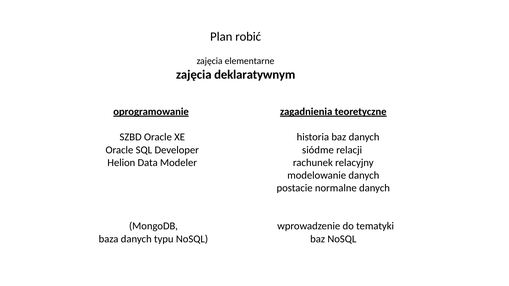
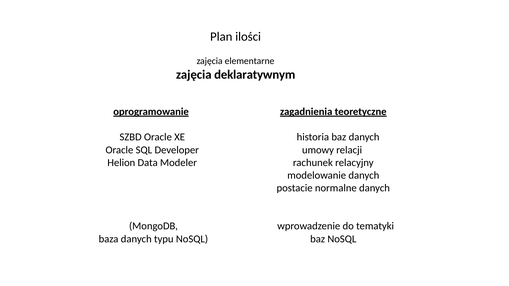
robić: robić -> ilości
siódme: siódme -> umowy
